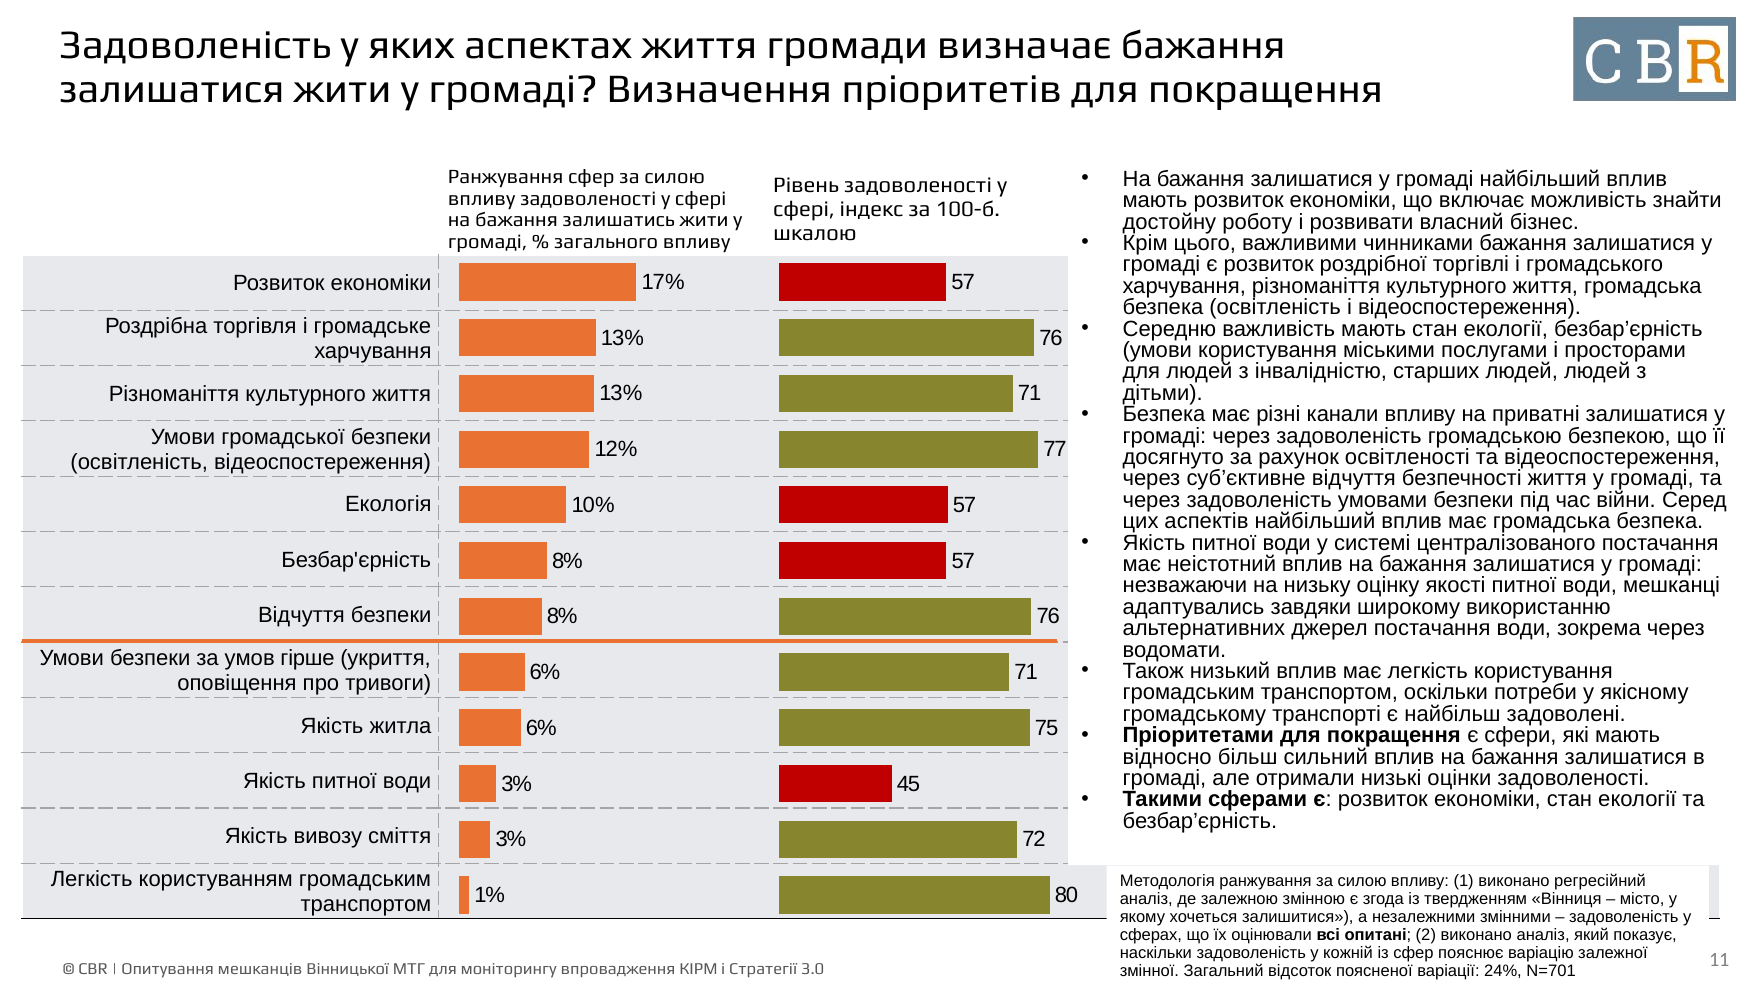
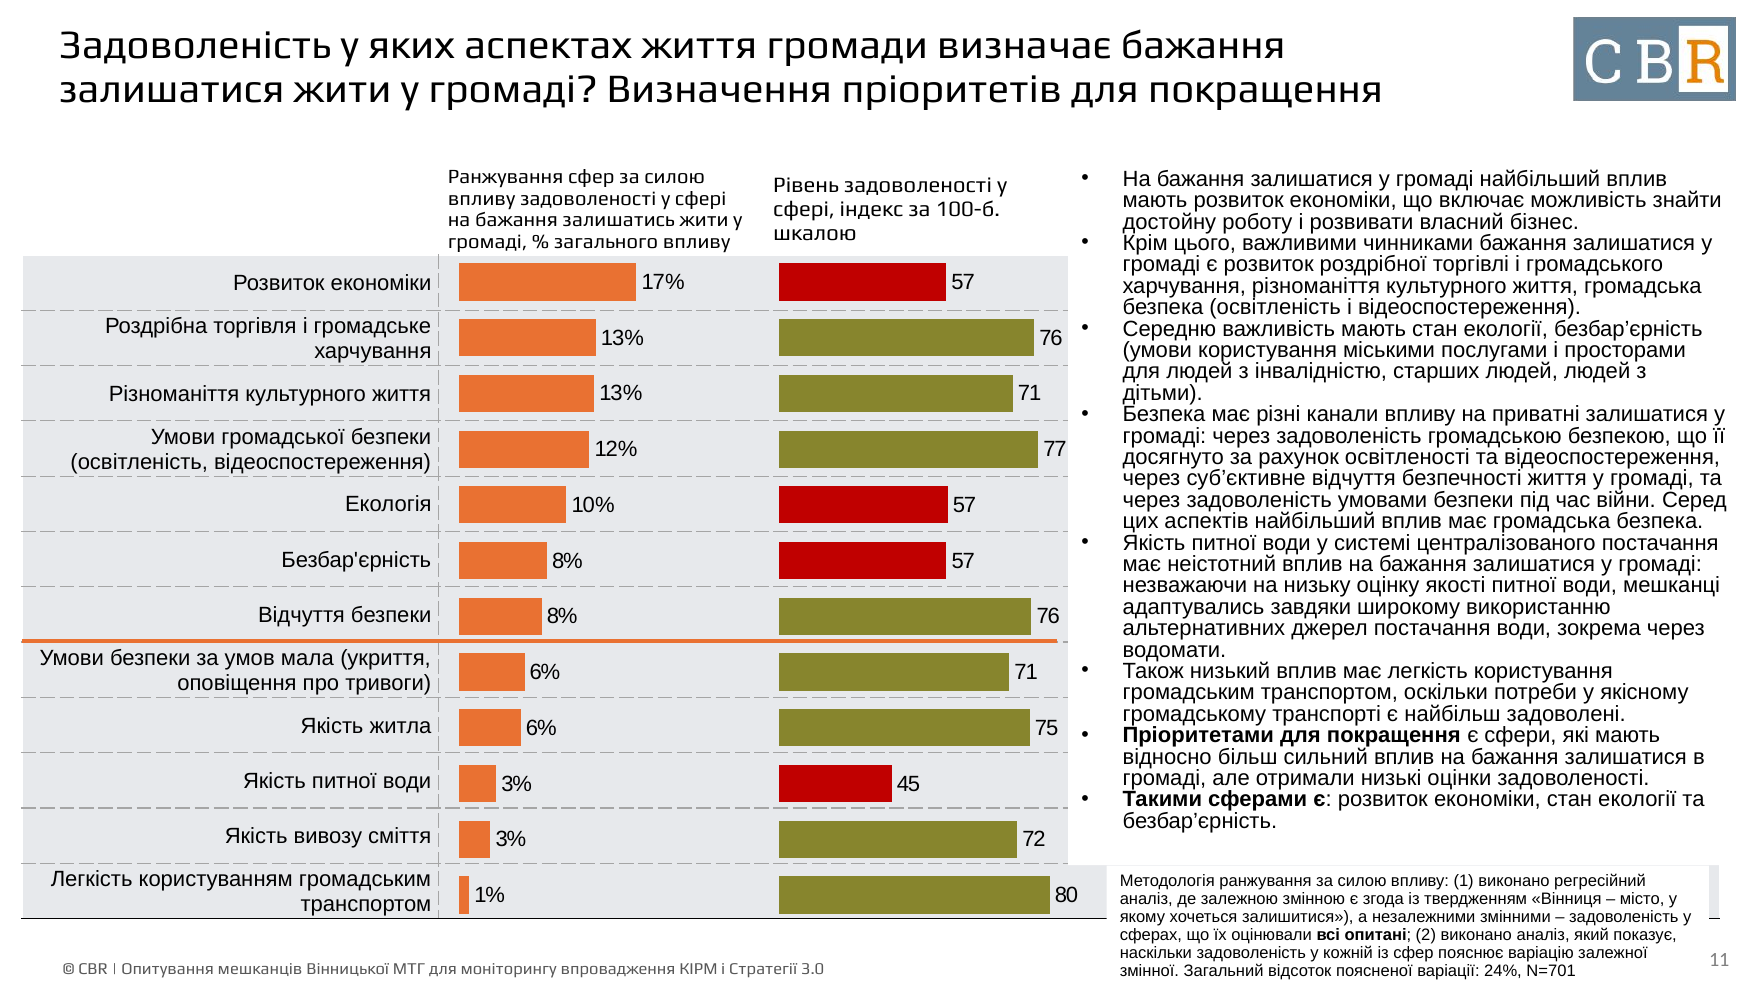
гірше: гірше -> мала
